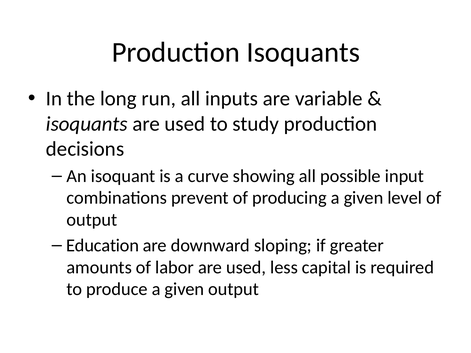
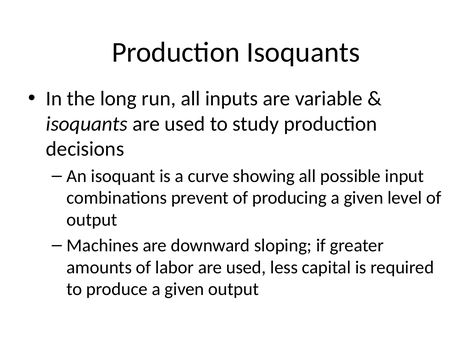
Education: Education -> Machines
